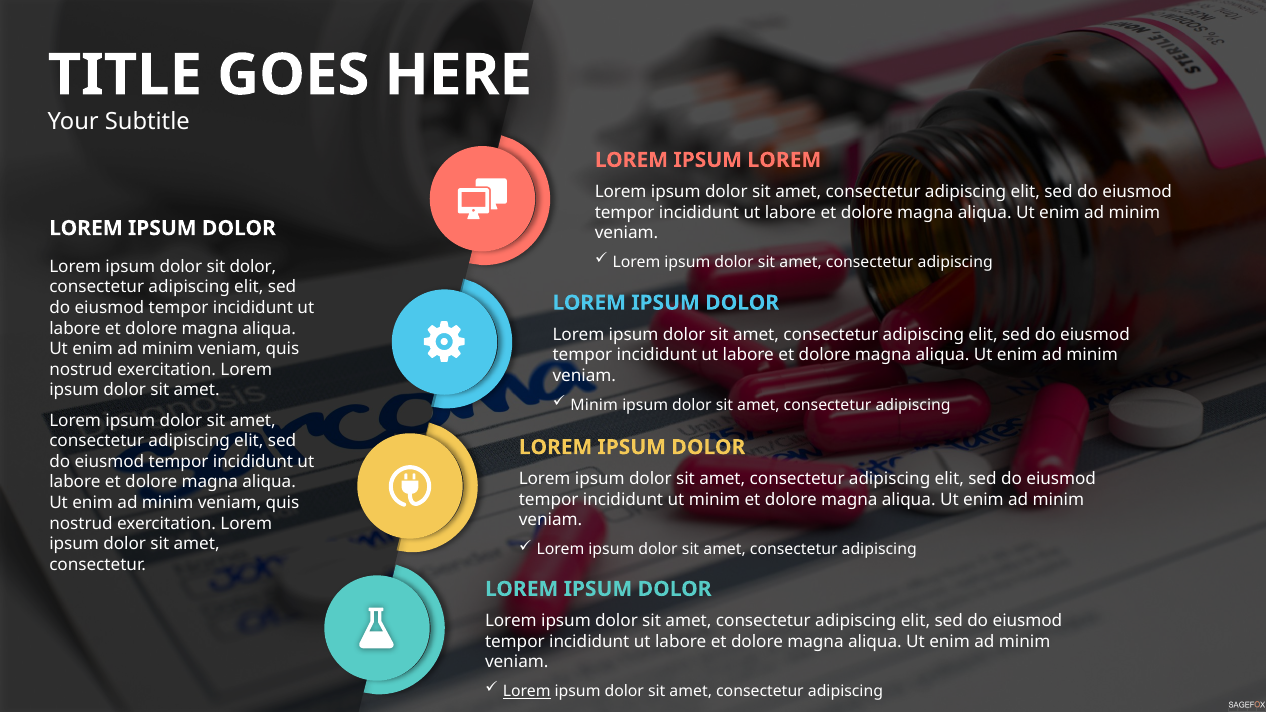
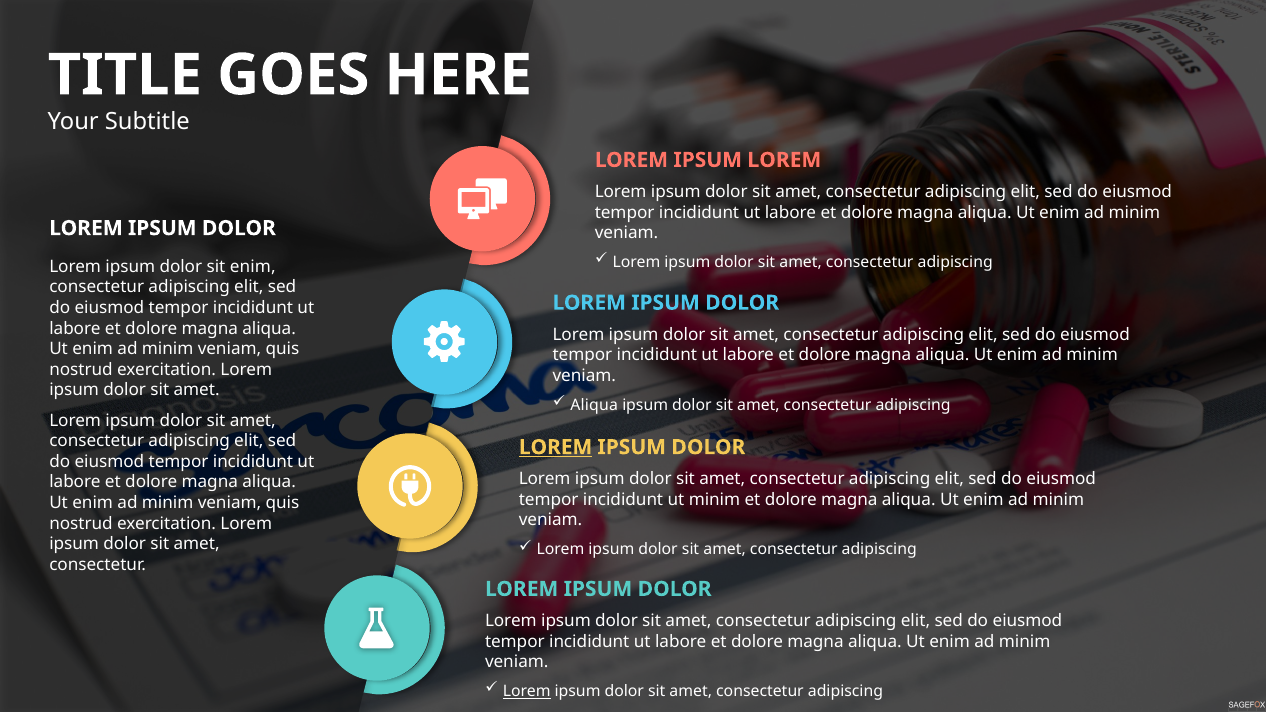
sit dolor: dolor -> enim
Minim at (594, 405): Minim -> Aliqua
LOREM at (556, 447) underline: none -> present
